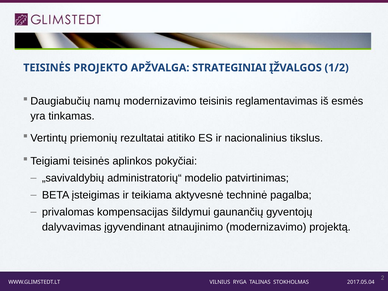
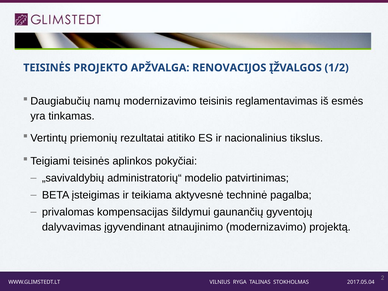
STRATEGINIAI: STRATEGINIAI -> RENOVACIJOS
